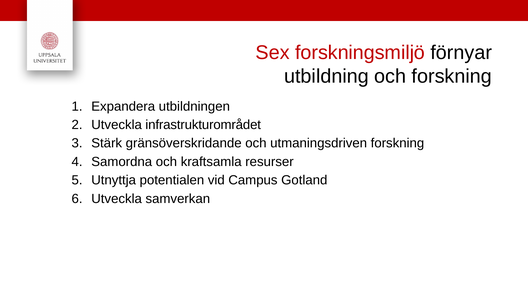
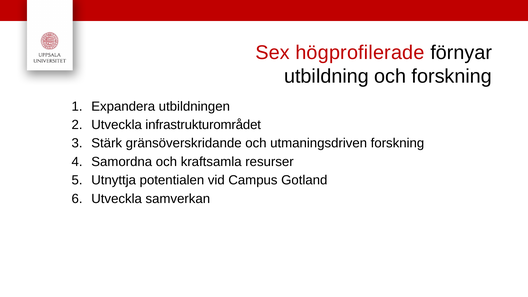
forskningsmiljö: forskningsmiljö -> högprofilerade
